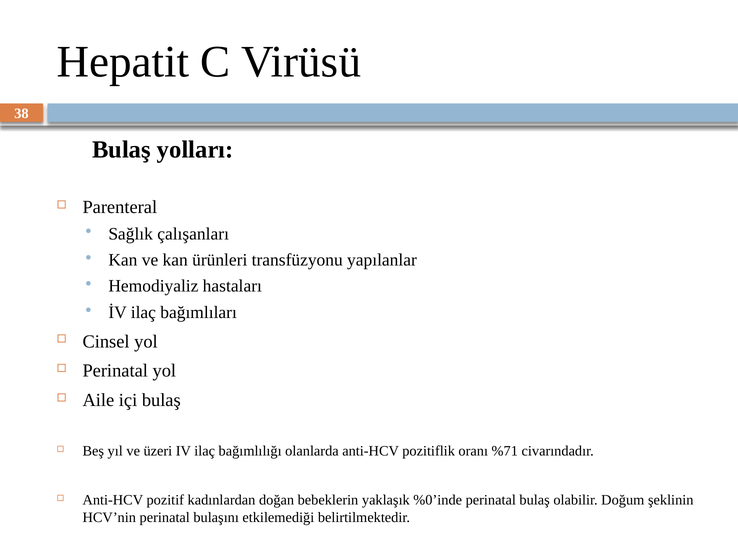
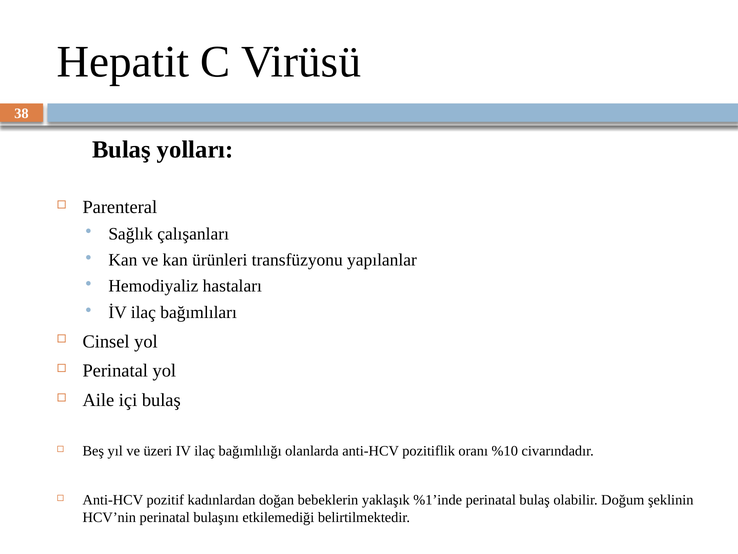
%71: %71 -> %10
%0’inde: %0’inde -> %1’inde
